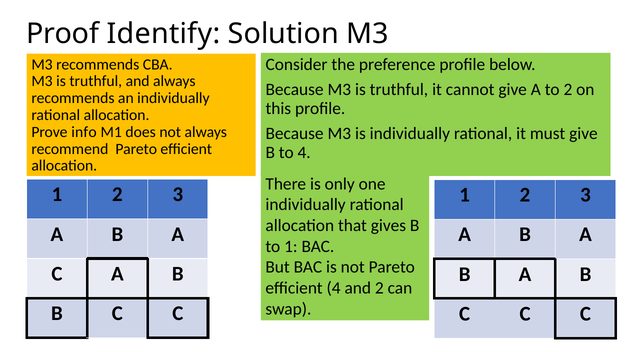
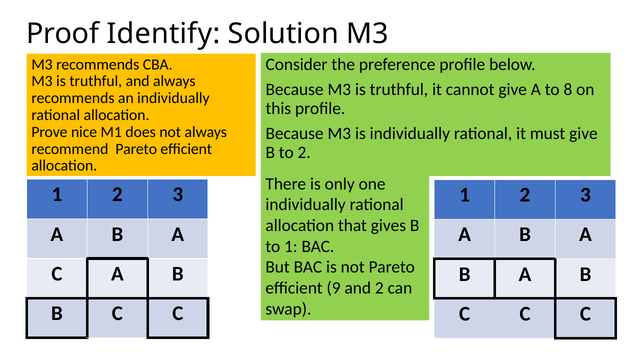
to 2: 2 -> 8
info: info -> nice
to 4: 4 -> 2
efficient 4: 4 -> 9
